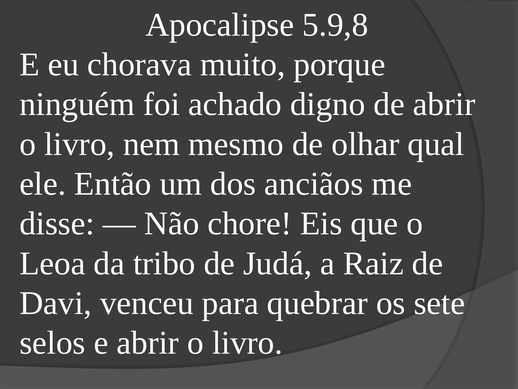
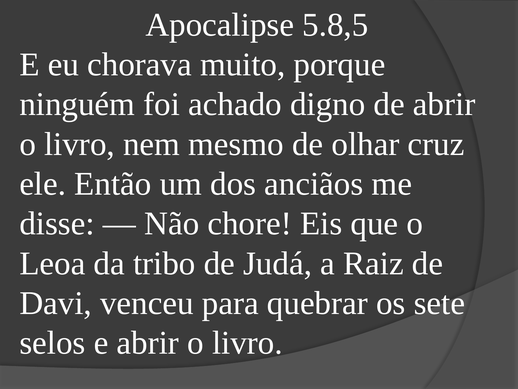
5.9,8: 5.9,8 -> 5.8,5
qual: qual -> cruz
